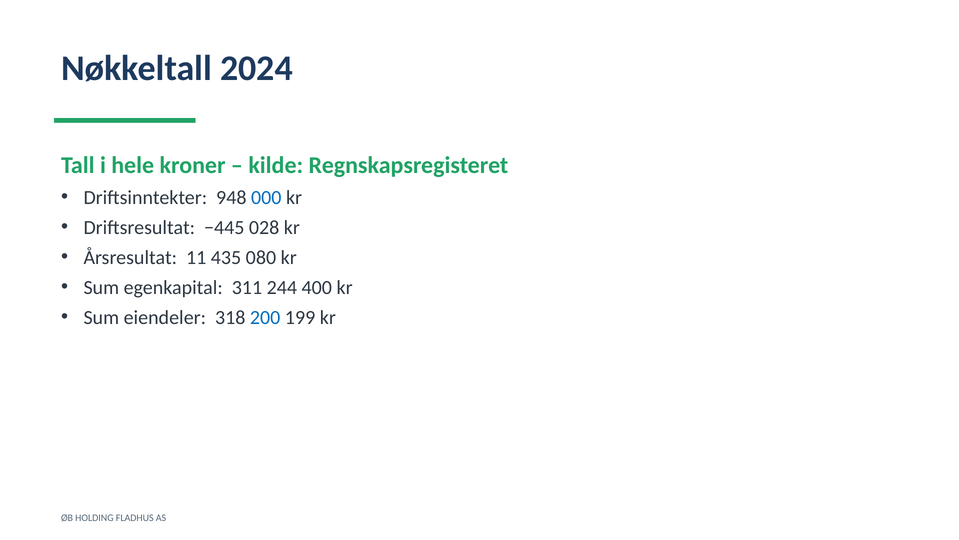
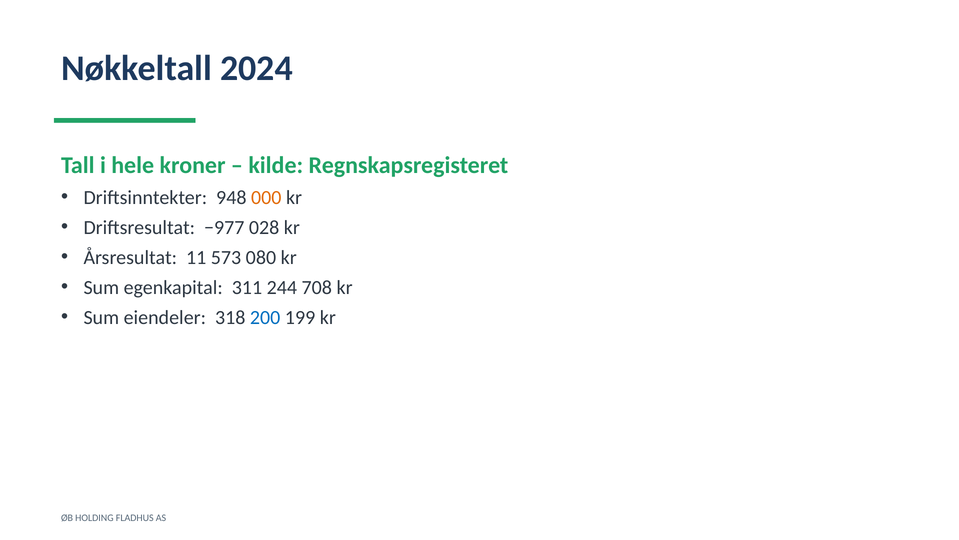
000 colour: blue -> orange
−445: −445 -> −977
435: 435 -> 573
400: 400 -> 708
